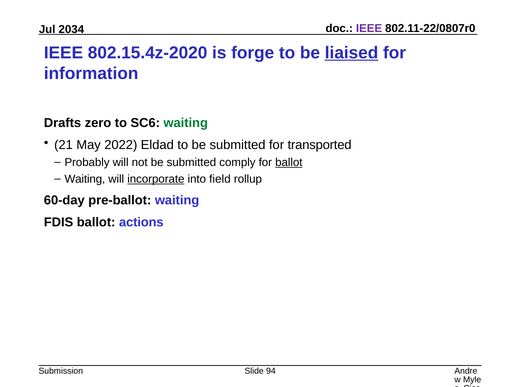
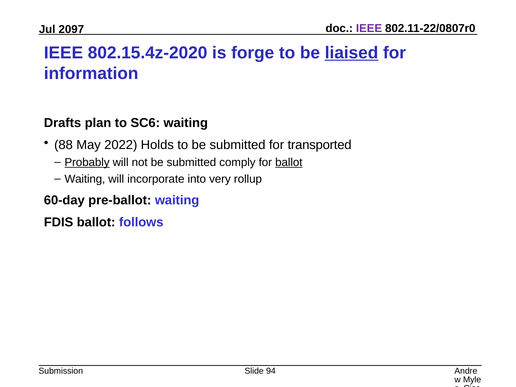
2034: 2034 -> 2097
zero: zero -> plan
waiting at (186, 123) colour: green -> black
21: 21 -> 88
Eldad: Eldad -> Holds
Probably underline: none -> present
incorporate underline: present -> none
field: field -> very
actions: actions -> follows
